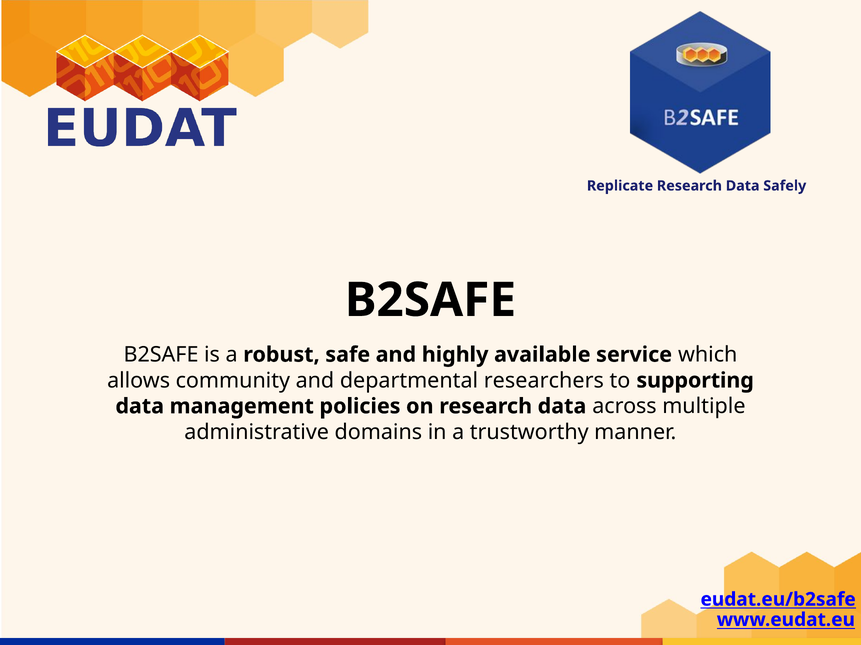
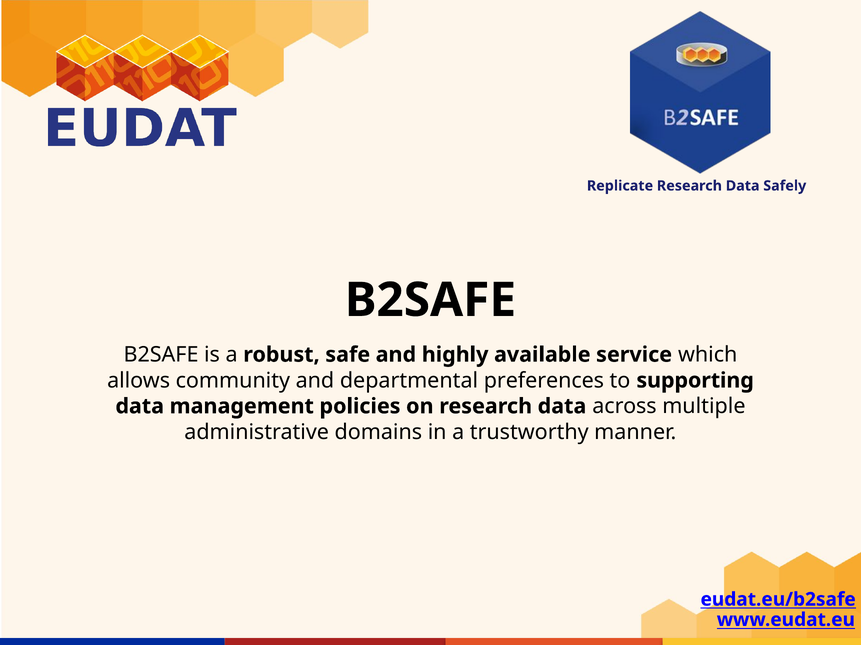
researchers: researchers -> preferences
